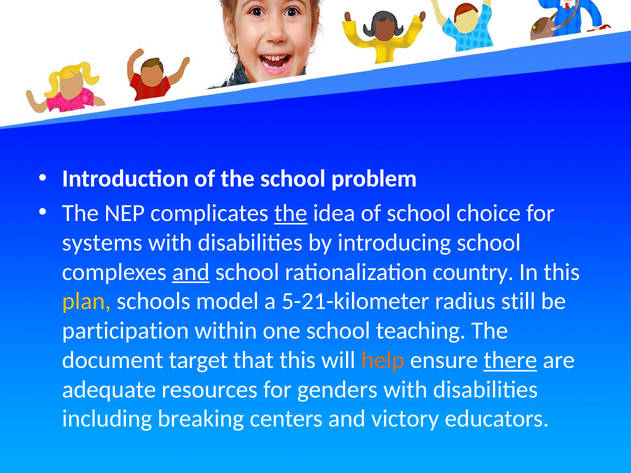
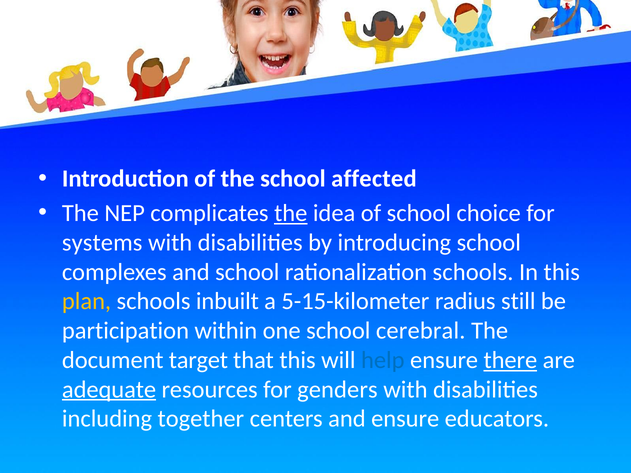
problem: problem -> affected
and at (191, 272) underline: present -> none
rationalization country: country -> schools
model: model -> inbuilt
5-21-kilometer: 5-21-kilometer -> 5-15-kilometer
teaching: teaching -> cerebral
help colour: orange -> blue
adequate underline: none -> present
breaking: breaking -> together
and victory: victory -> ensure
